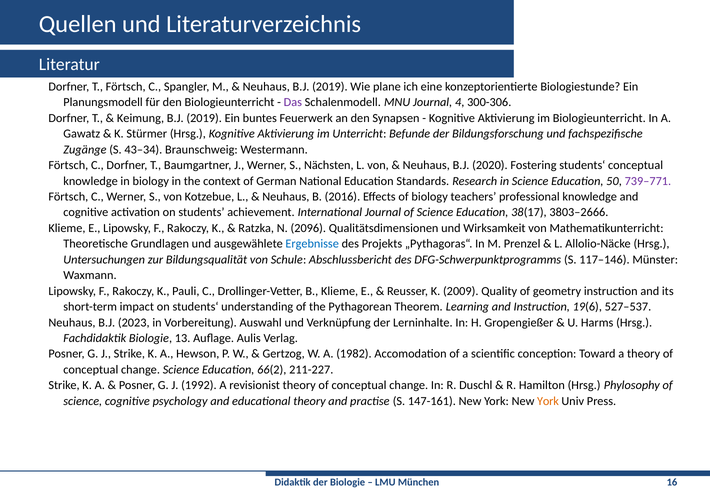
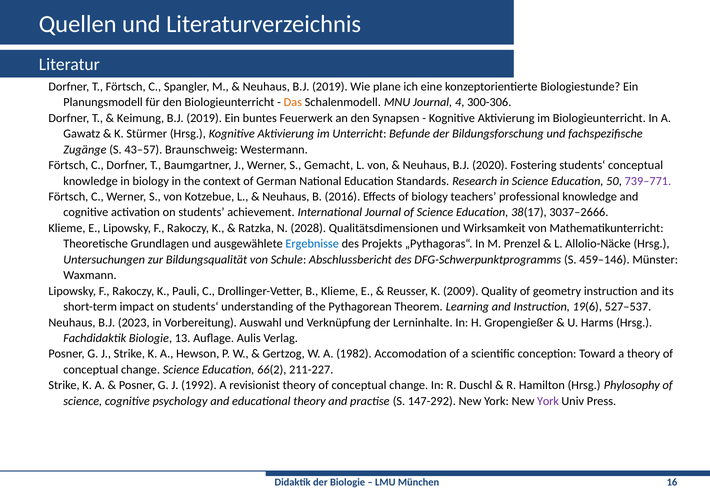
Das colour: purple -> orange
43–34: 43–34 -> 43–57
Nächsten: Nächsten -> Gemacht
3803–2666: 3803–2666 -> 3037–2666
2096: 2096 -> 2028
117–146: 117–146 -> 459–146
147-161: 147-161 -> 147-292
York at (548, 401) colour: orange -> purple
